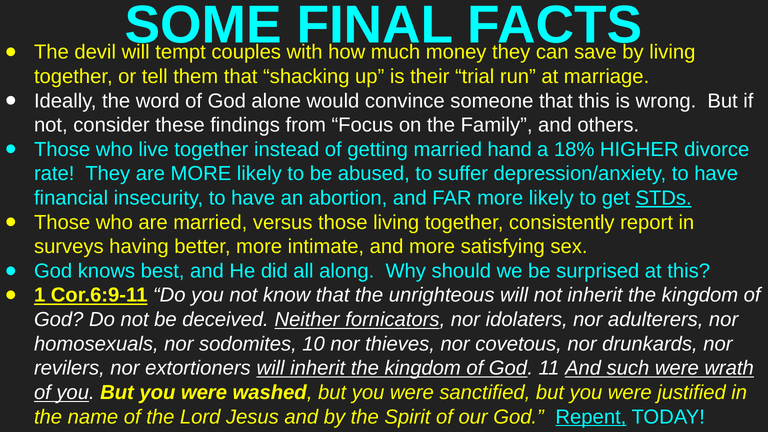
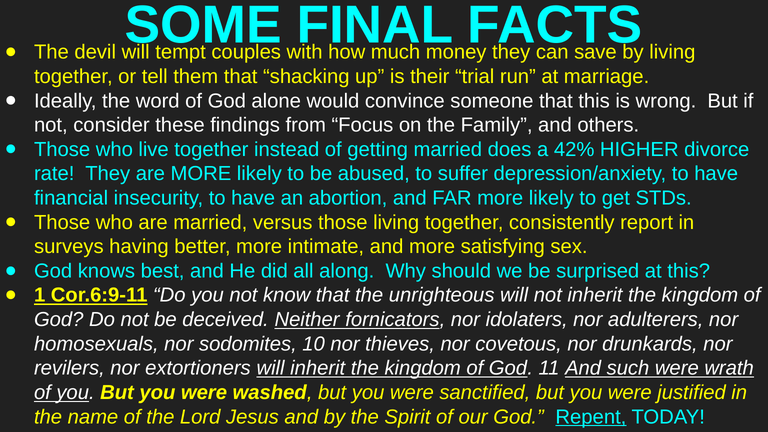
hand: hand -> does
18%: 18% -> 42%
STDs underline: present -> none
